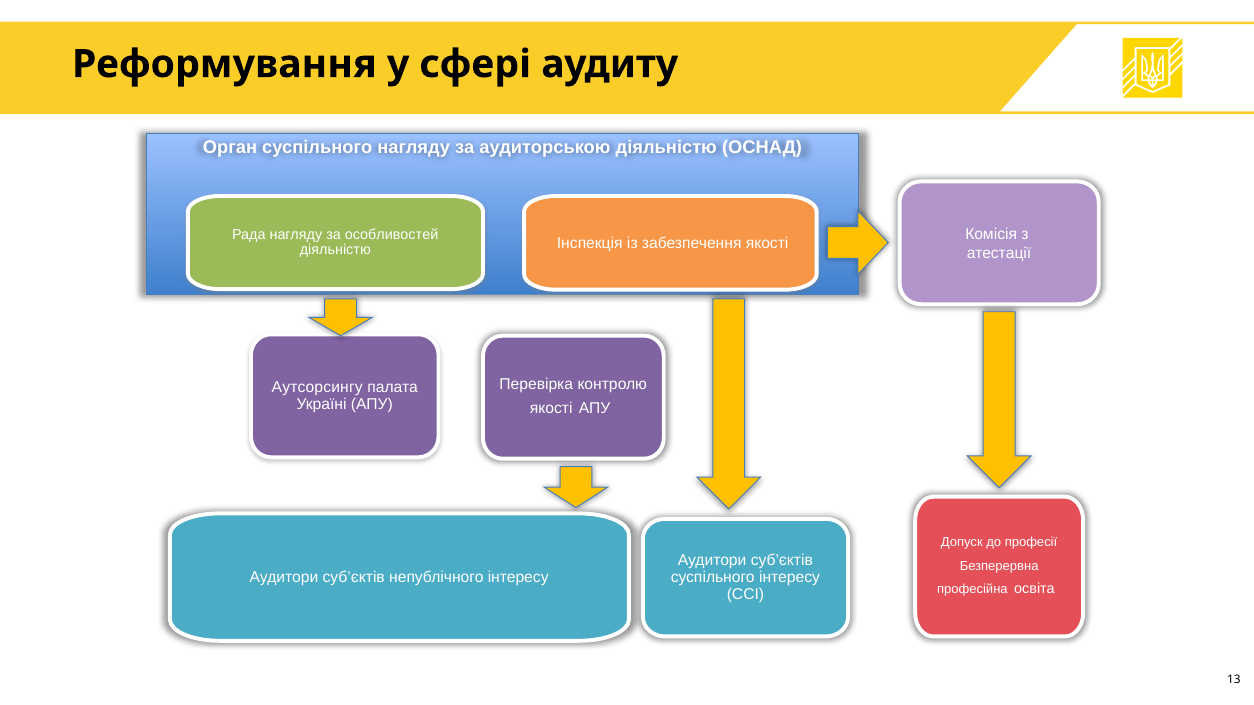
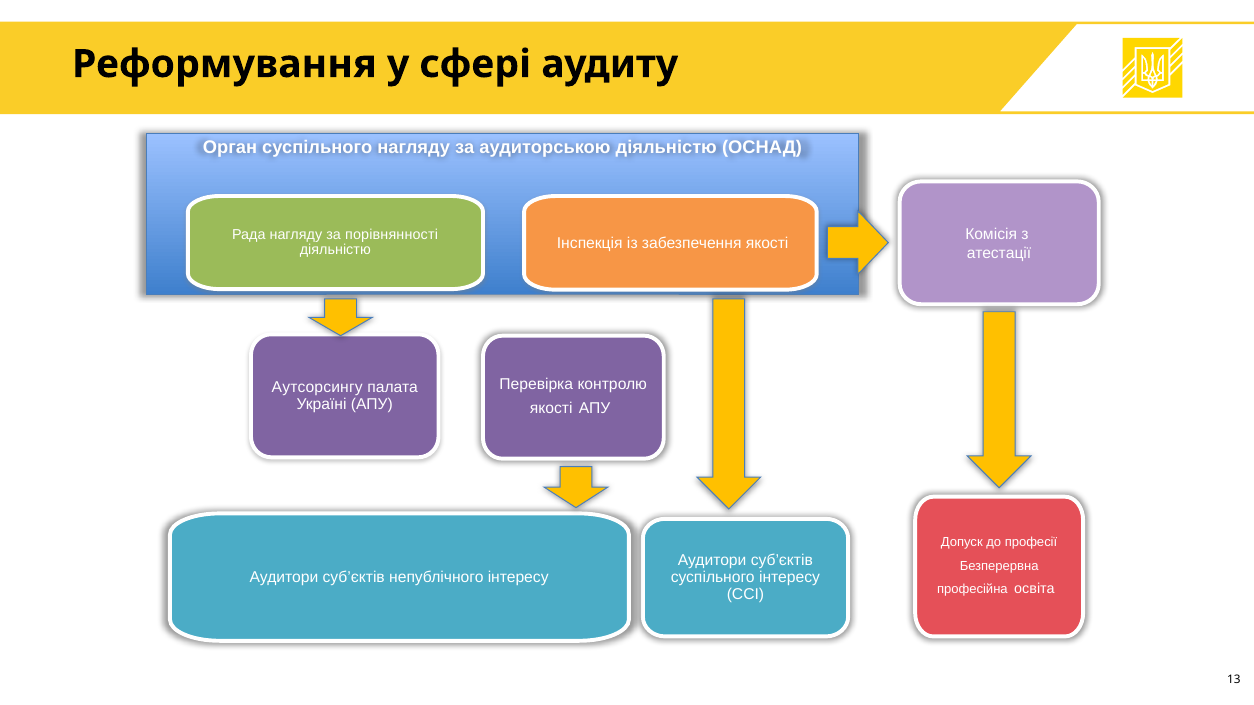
особливостей: особливостей -> порівнянності
